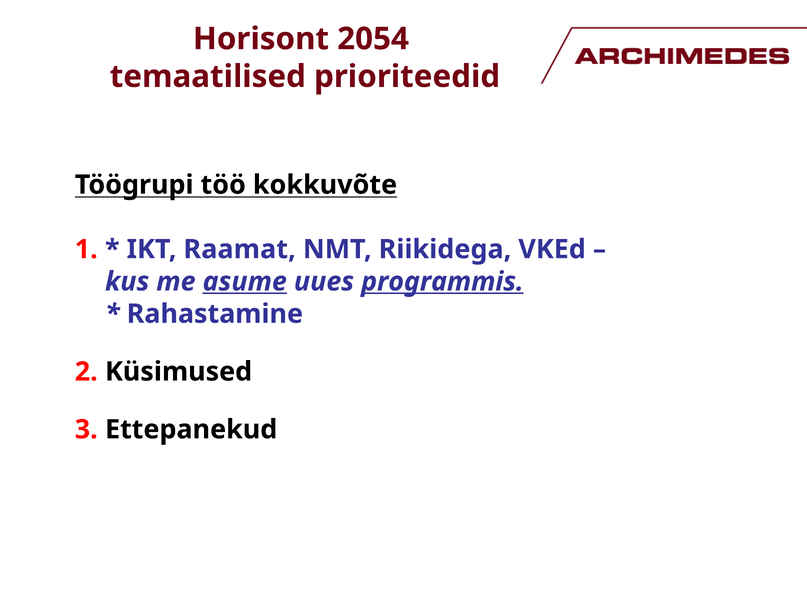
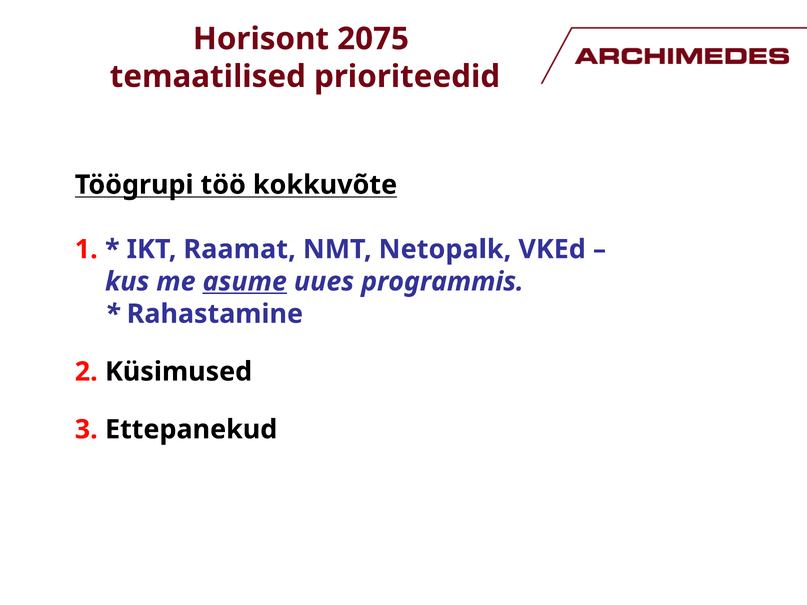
2054: 2054 -> 2075
Riikidega: Riikidega -> Netopalk
programmis underline: present -> none
